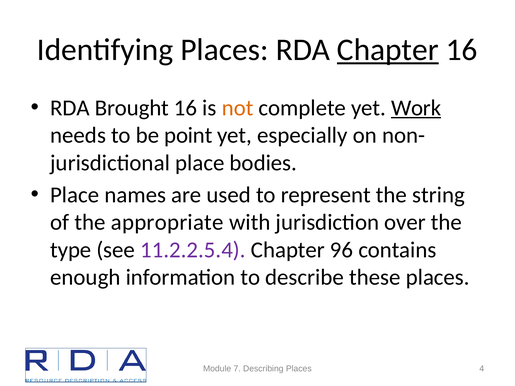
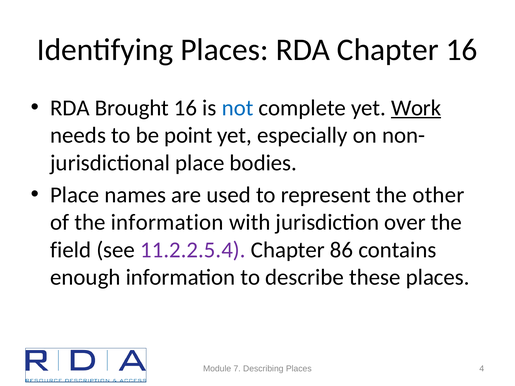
Chapter at (388, 50) underline: present -> none
not colour: orange -> blue
string: string -> other
the appropriate: appropriate -> information
type: type -> field
96: 96 -> 86
